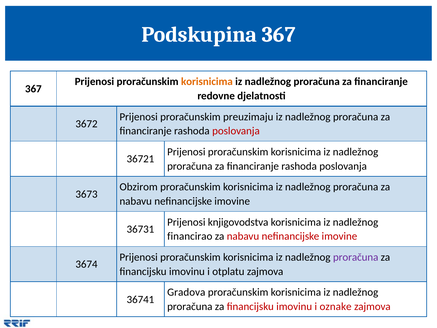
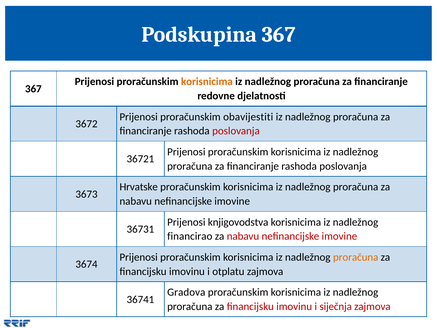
preuzimaju: preuzimaju -> obavijestiti
Obzirom: Obzirom -> Hrvatske
proračuna at (356, 257) colour: purple -> orange
oznake: oznake -> siječnja
